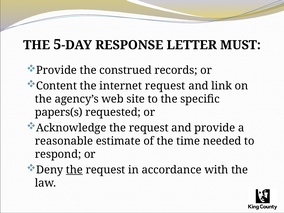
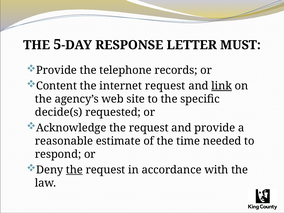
construed: construed -> telephone
link underline: none -> present
papers(s: papers(s -> decide(s
